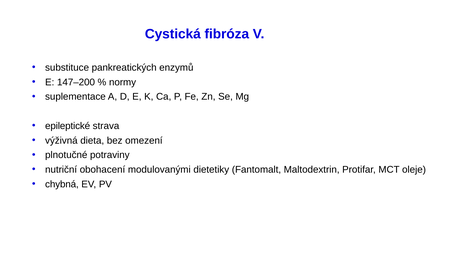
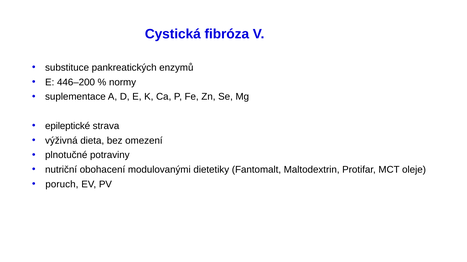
147–200: 147–200 -> 446–200
chybná: chybná -> poruch
